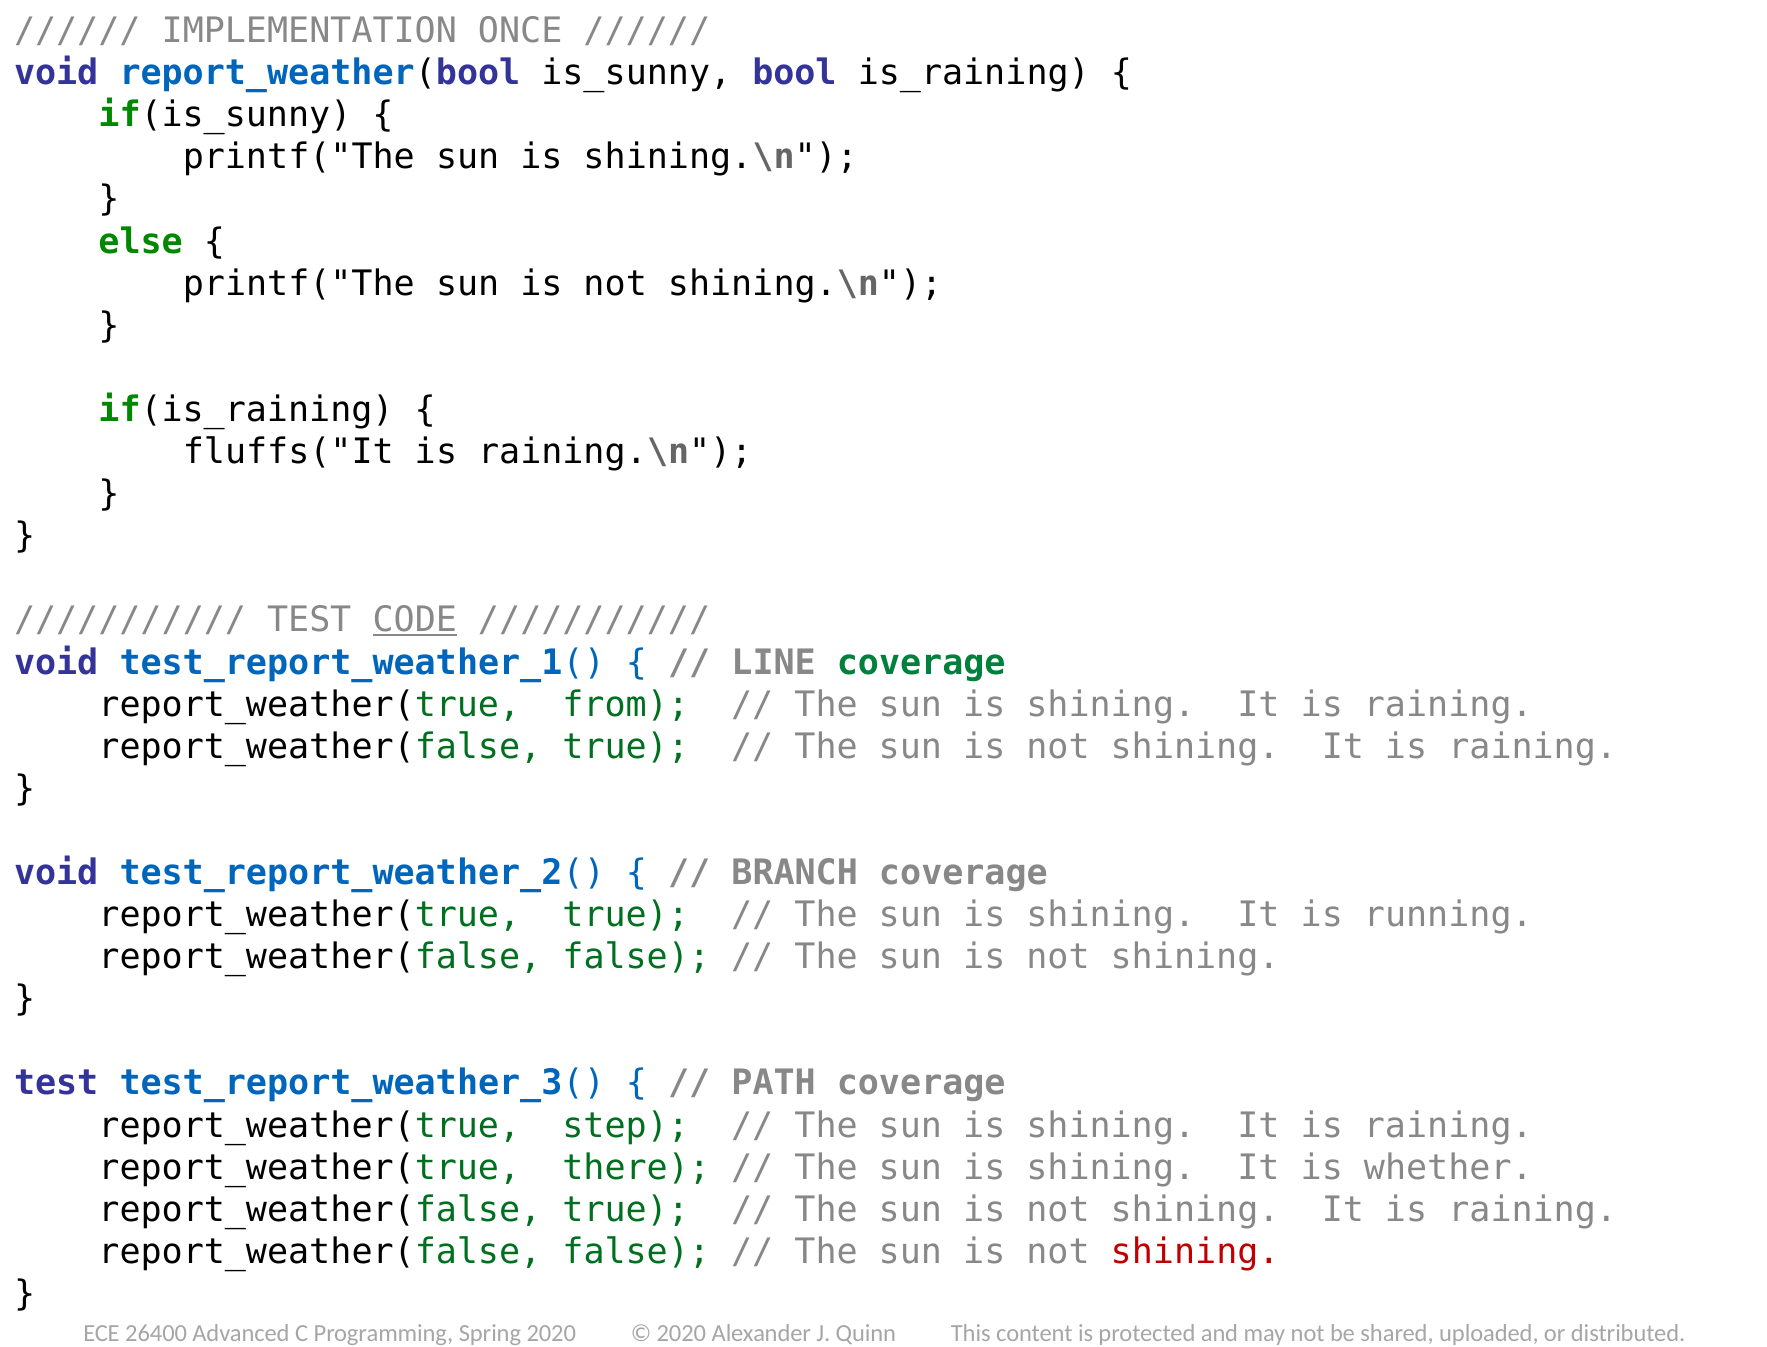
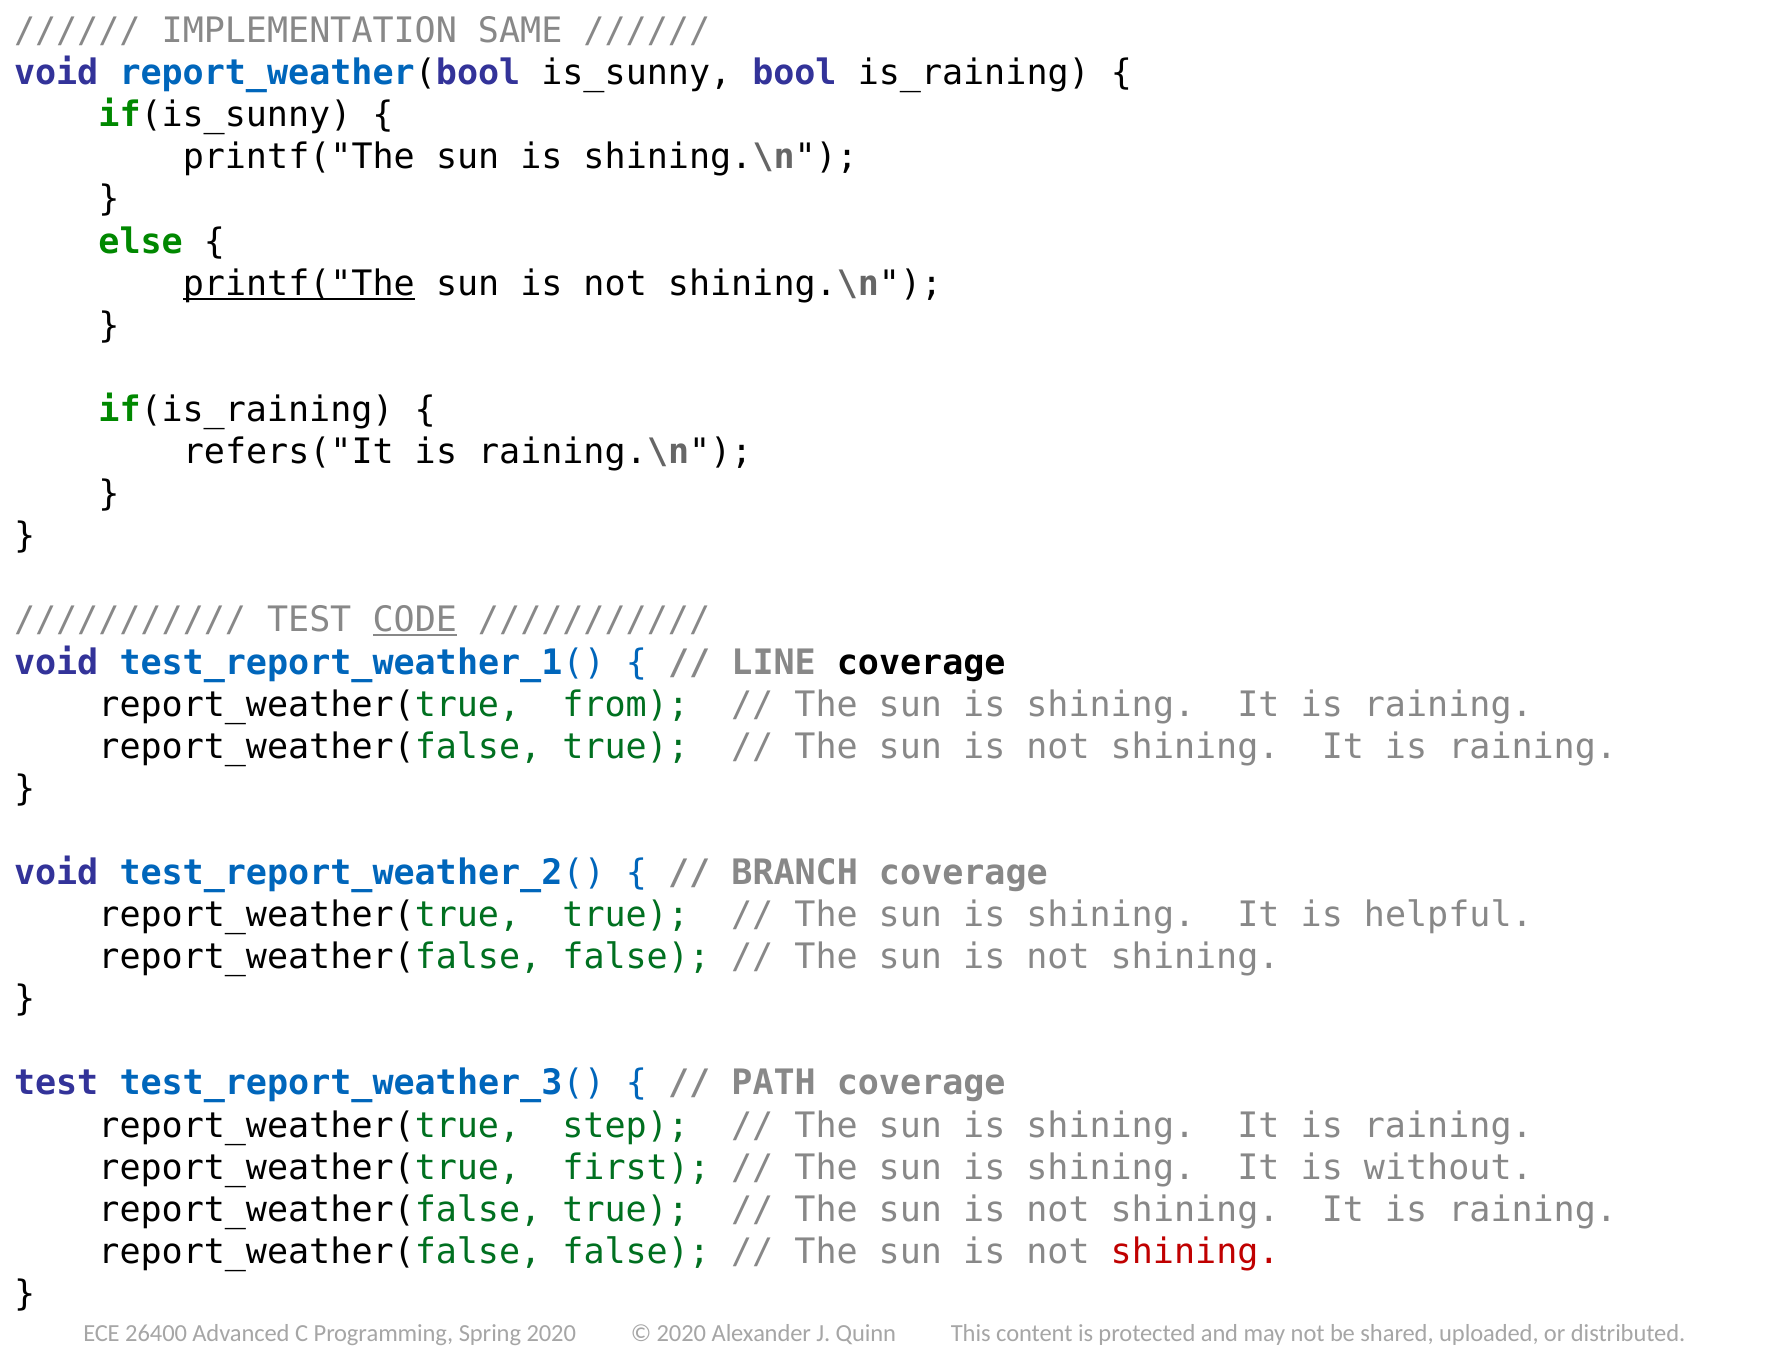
ONCE: ONCE -> SAME
printf("The at (299, 283) underline: none -> present
fluffs("It: fluffs("It -> refers("It
coverage at (921, 662) colour: green -> black
running: running -> helpful
there: there -> first
whether: whether -> without
